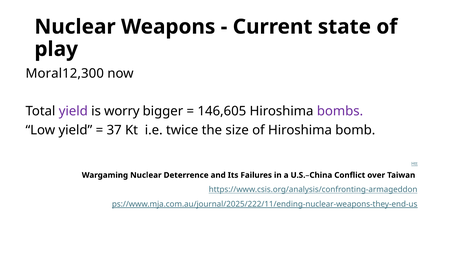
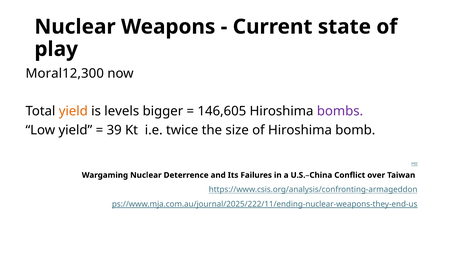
yield at (73, 111) colour: purple -> orange
worry: worry -> levels
37: 37 -> 39
